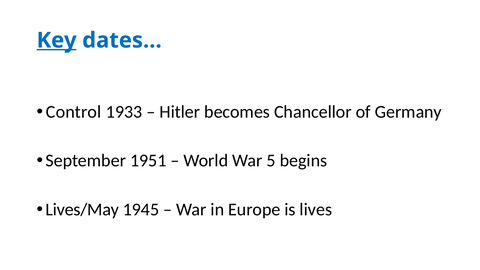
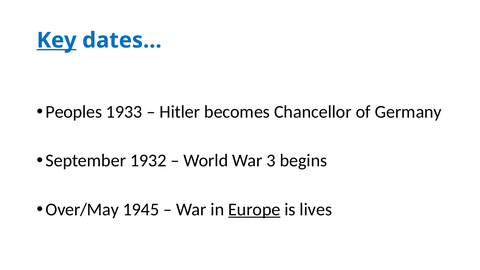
Control: Control -> Peoples
1951: 1951 -> 1932
5: 5 -> 3
Lives/May: Lives/May -> Over/May
Europe underline: none -> present
